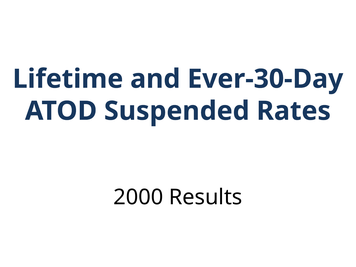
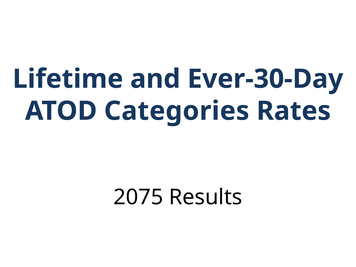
Suspended: Suspended -> Categories
2000: 2000 -> 2075
